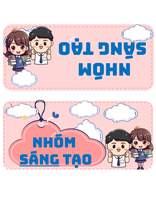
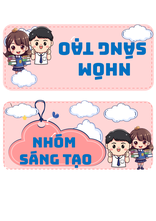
Sáng underline: present -> none
